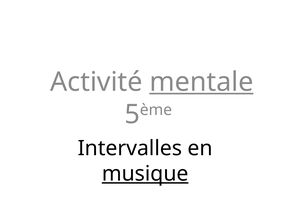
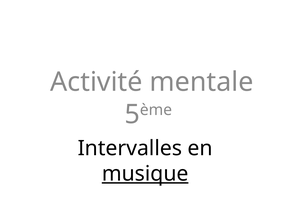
mentale underline: present -> none
